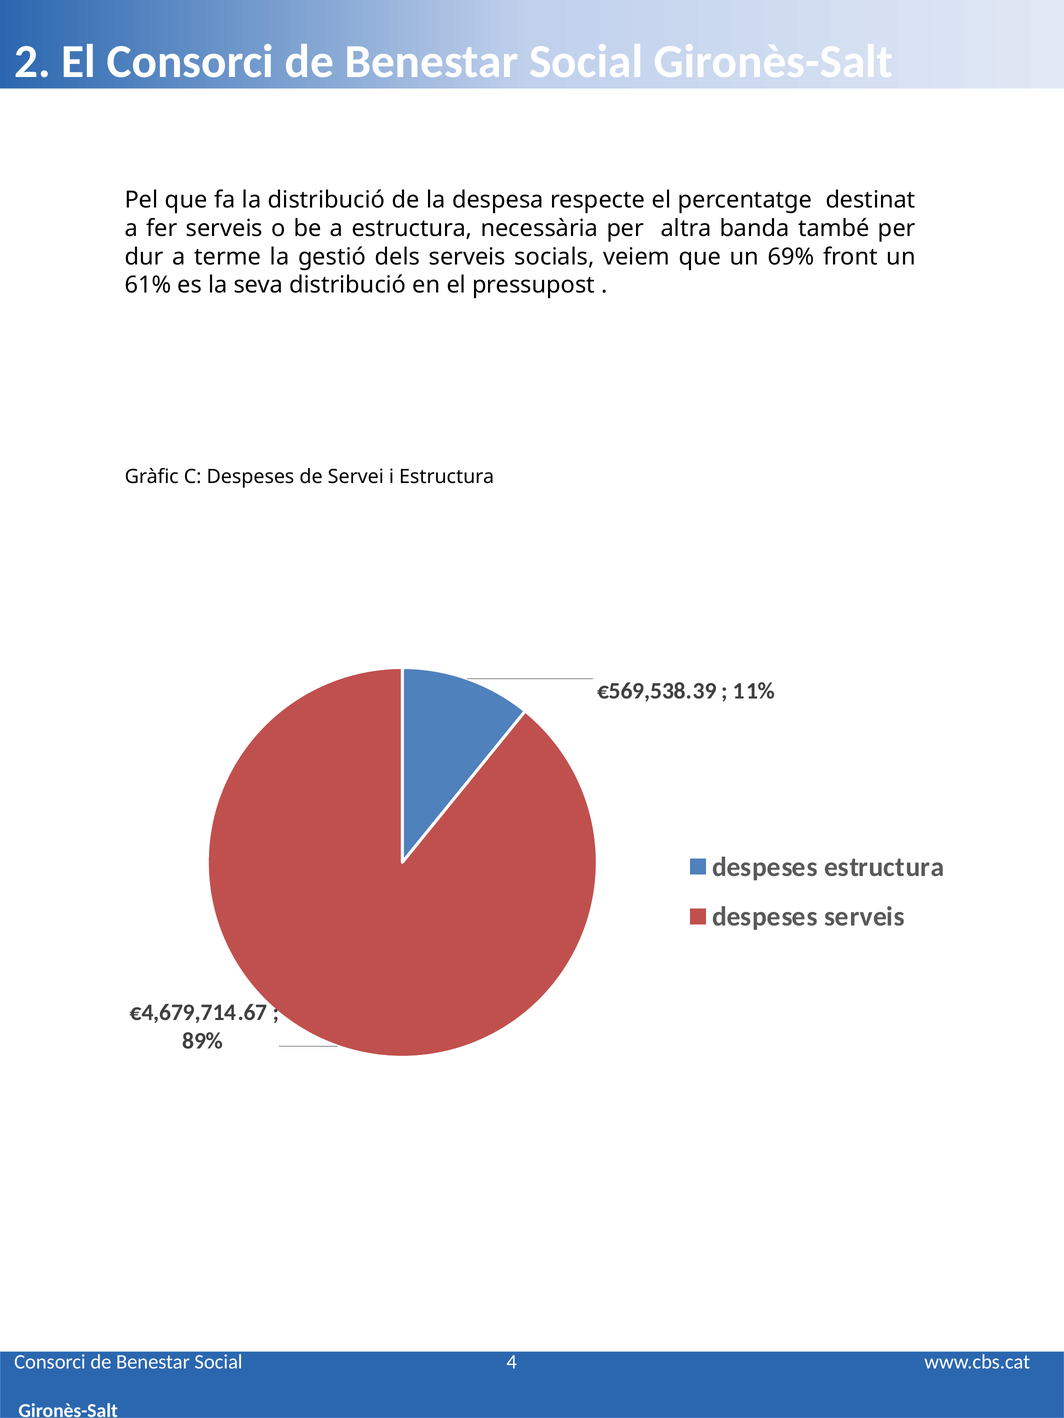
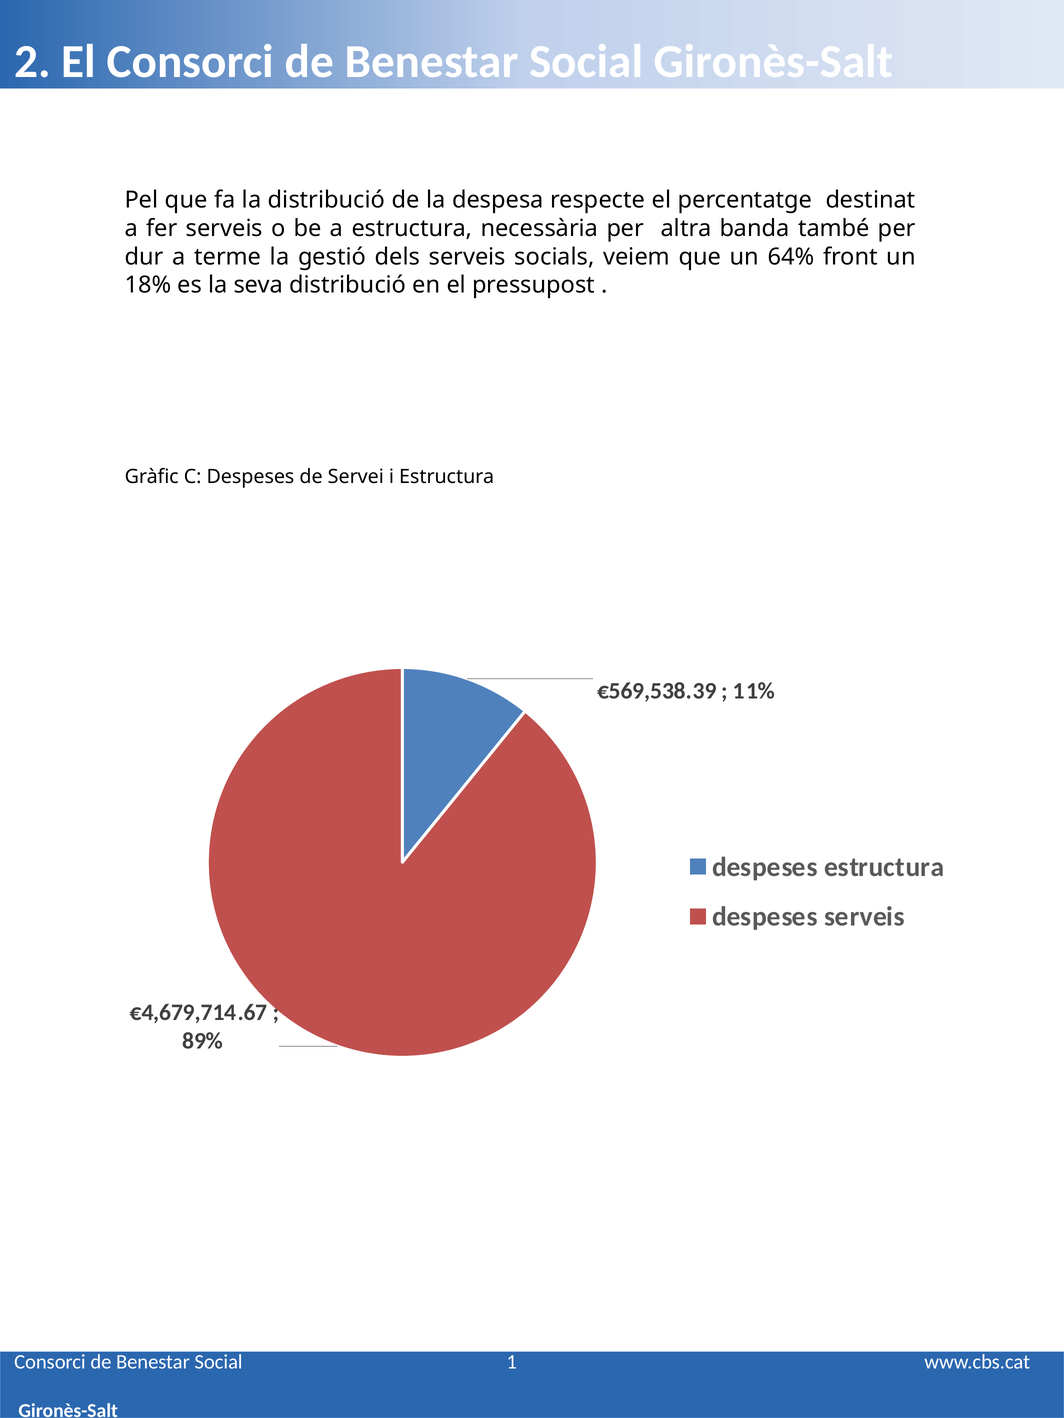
69%: 69% -> 64%
61%: 61% -> 18%
4: 4 -> 1
